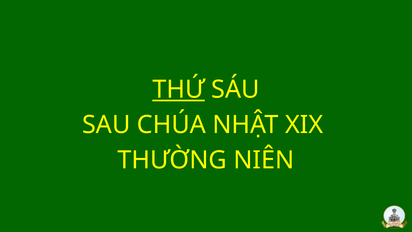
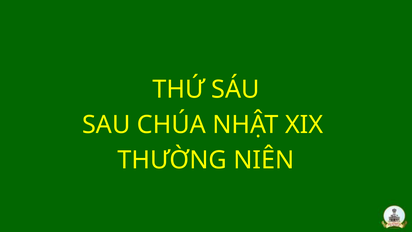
THỨ underline: present -> none
